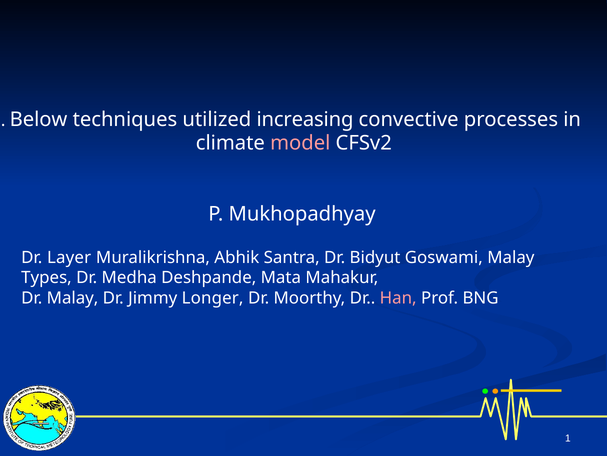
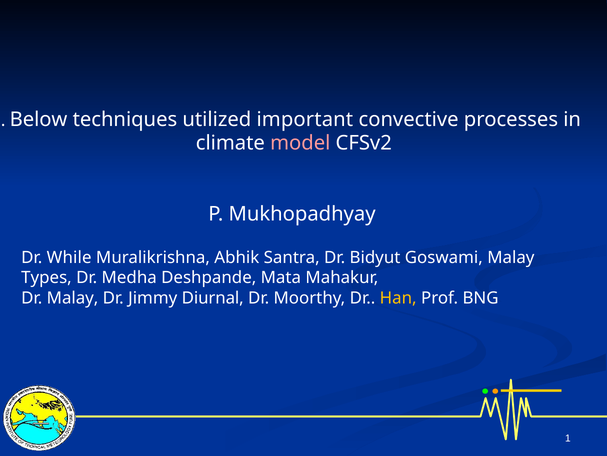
increasing: increasing -> important
Layer: Layer -> While
Longer: Longer -> Diurnal
Han colour: pink -> yellow
